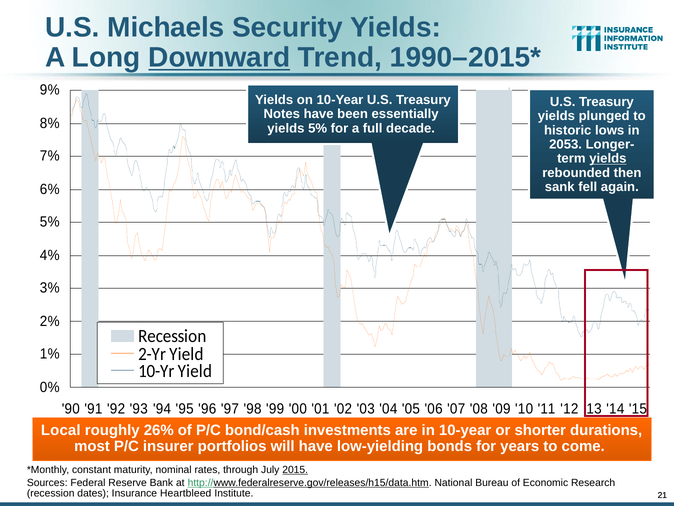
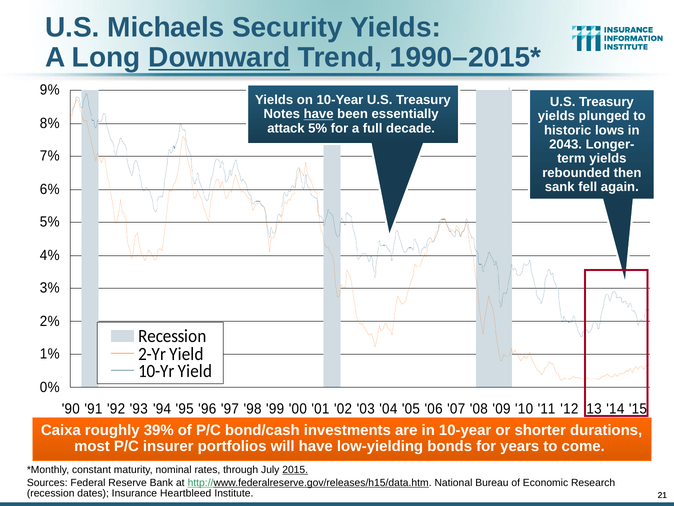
have at (319, 114) underline: none -> present
yields at (286, 128): yields -> attack
2053: 2053 -> 2043
yields at (608, 158) underline: present -> none
Local: Local -> Caixa
26%: 26% -> 39%
